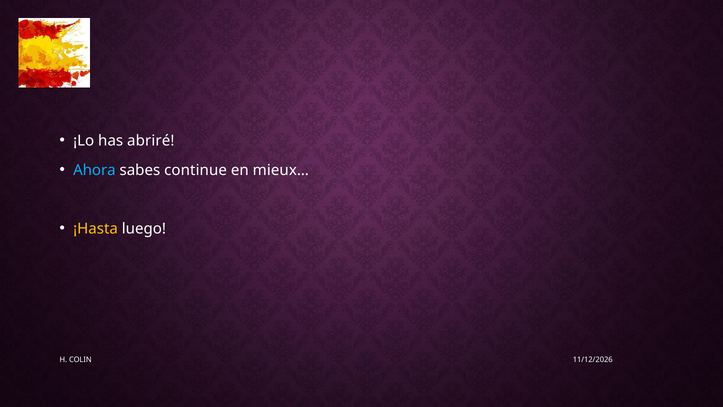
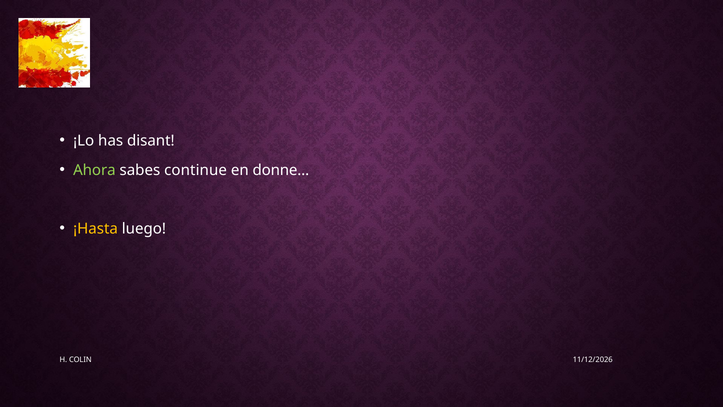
abriré: abriré -> disant
Ahora colour: light blue -> light green
mieux…: mieux… -> donne…
